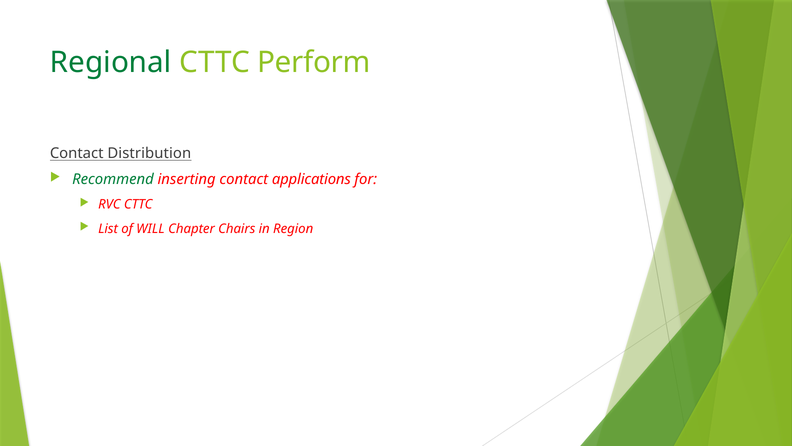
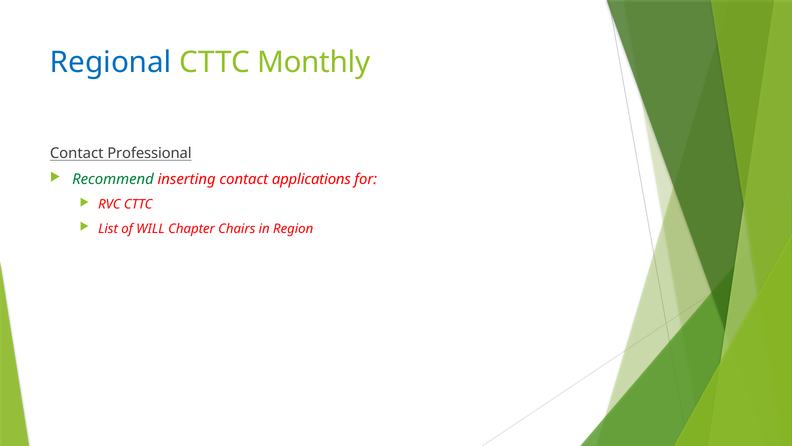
Regional colour: green -> blue
Perform: Perform -> Monthly
Distribution: Distribution -> Professional
